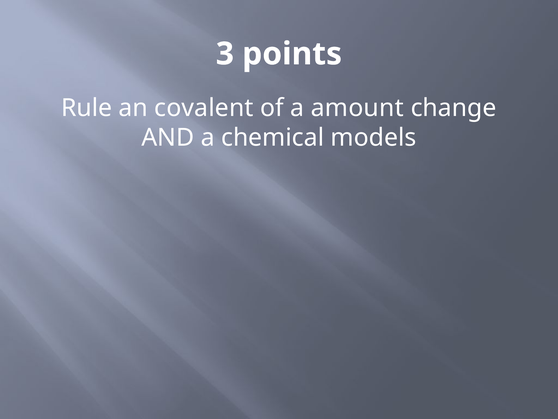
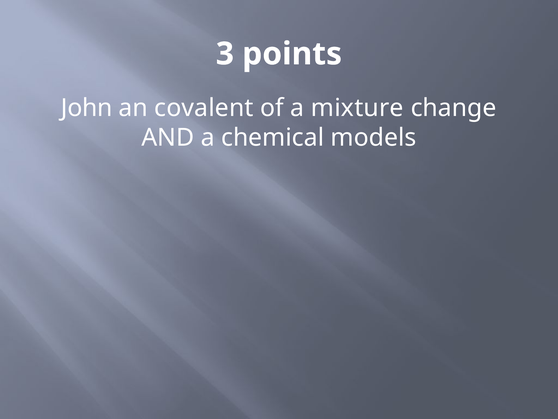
Rule: Rule -> John
amount: amount -> mixture
